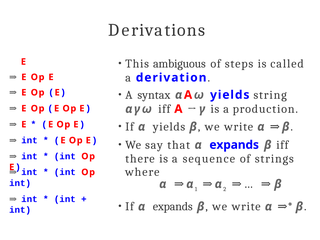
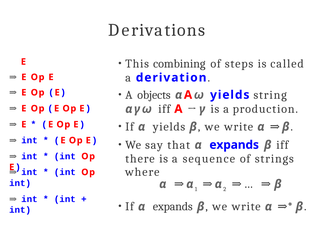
ambiguous: ambiguous -> combining
syntax: syntax -> objects
